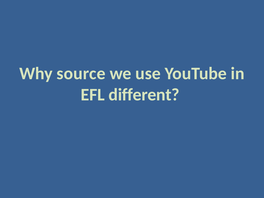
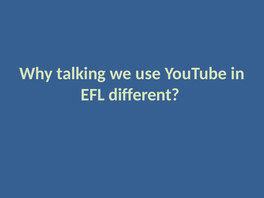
source: source -> talking
